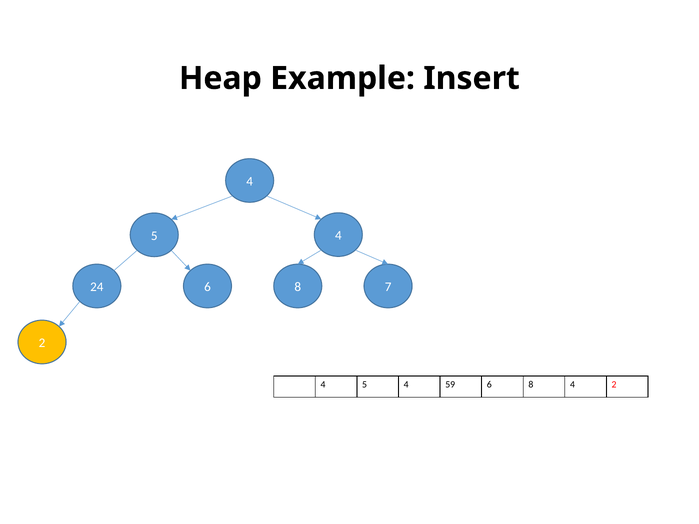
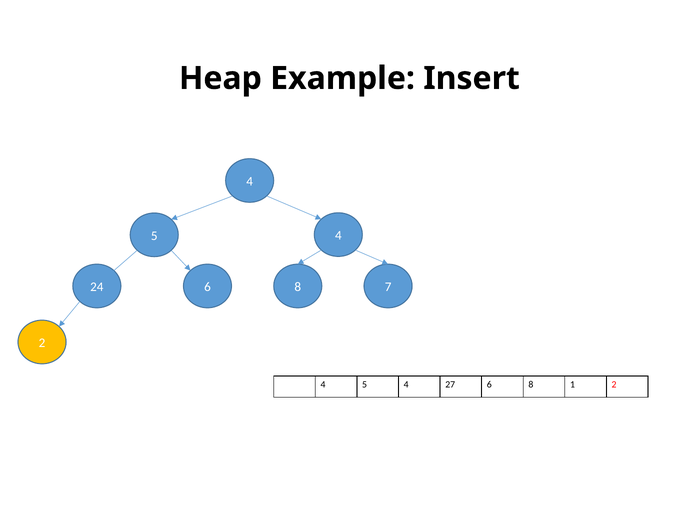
59: 59 -> 27
8 4: 4 -> 1
